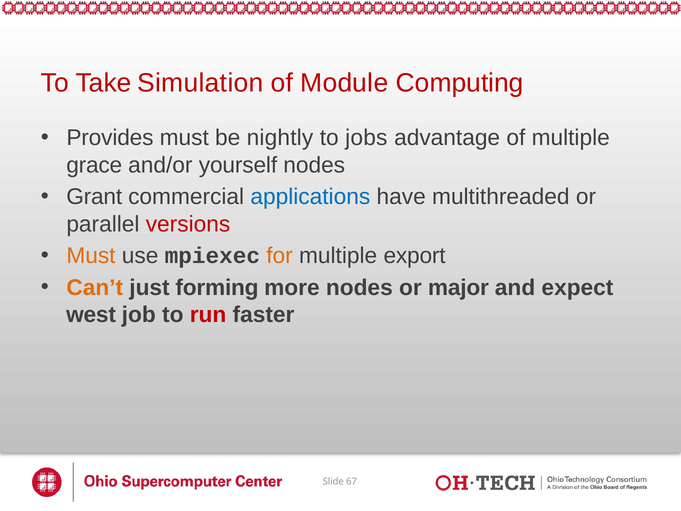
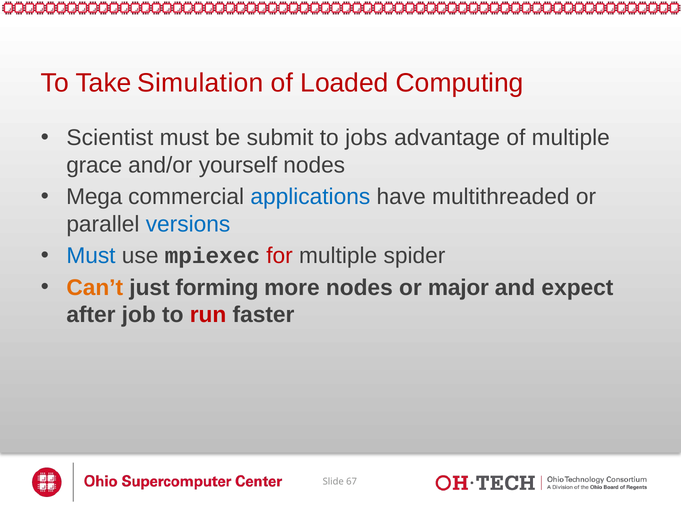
Module: Module -> Loaded
Provides: Provides -> Scientist
nightly: nightly -> submit
Grant: Grant -> Mega
versions colour: red -> blue
Must at (91, 256) colour: orange -> blue
for colour: orange -> red
export: export -> spider
west: west -> after
